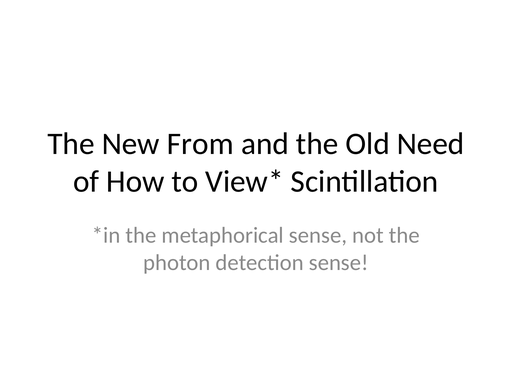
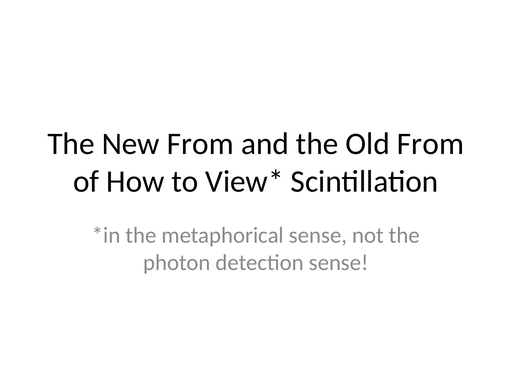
Old Need: Need -> From
